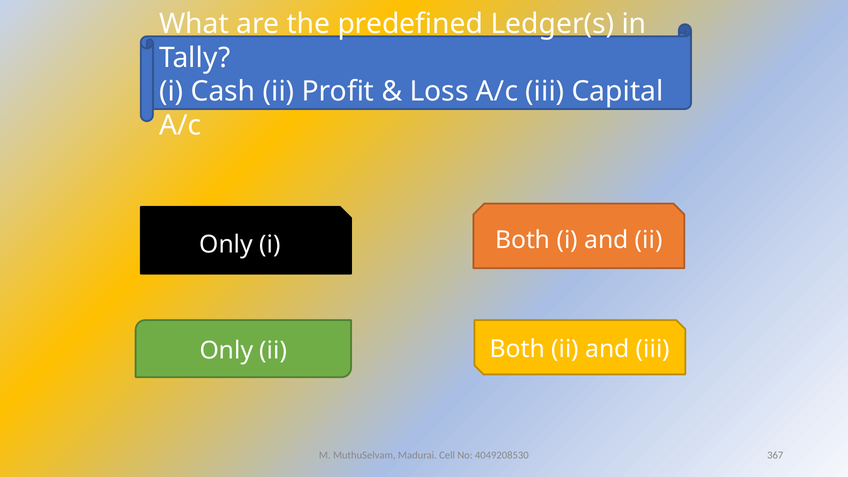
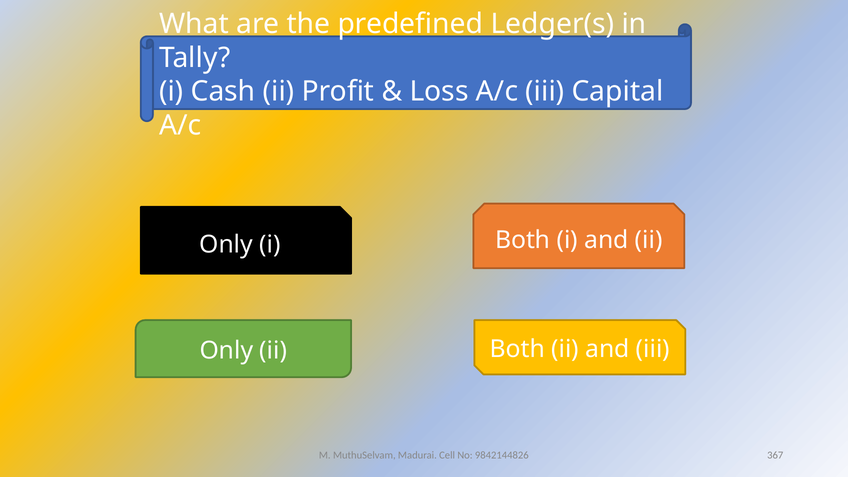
4049208530: 4049208530 -> 9842144826
